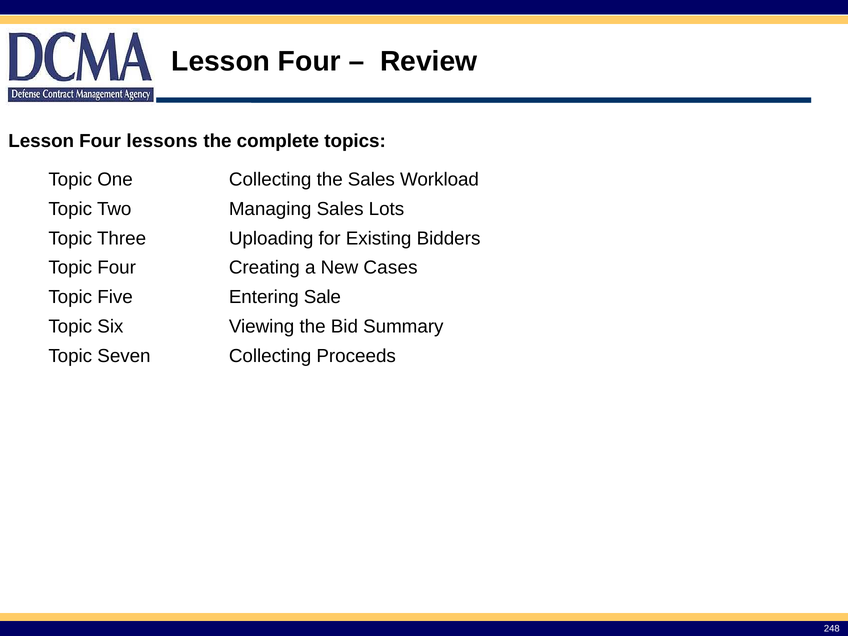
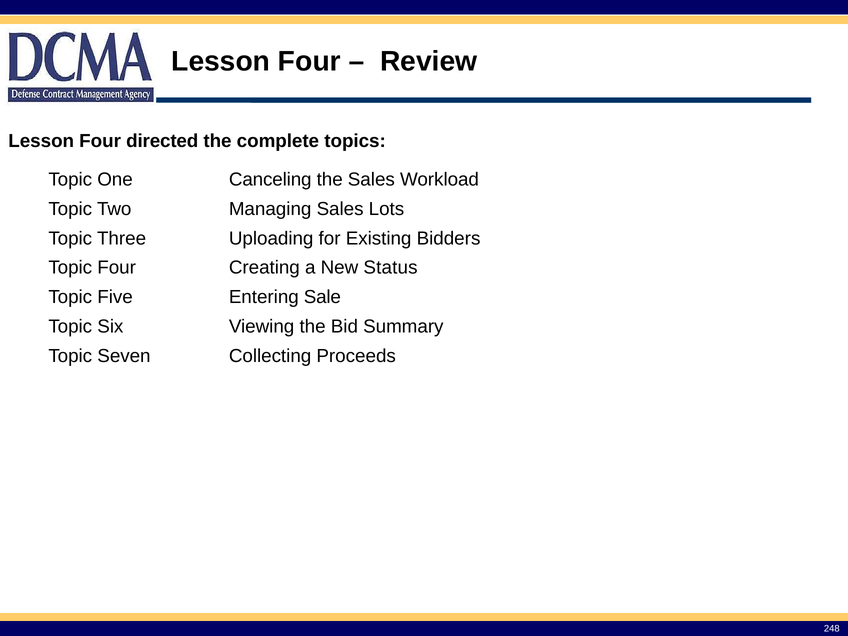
lessons: lessons -> directed
One Collecting: Collecting -> Canceling
Cases: Cases -> Status
